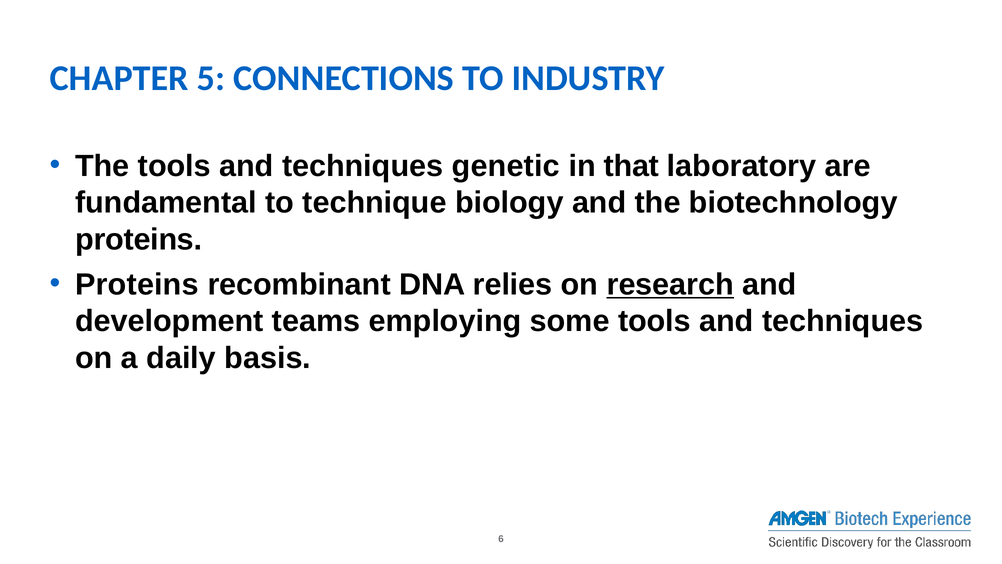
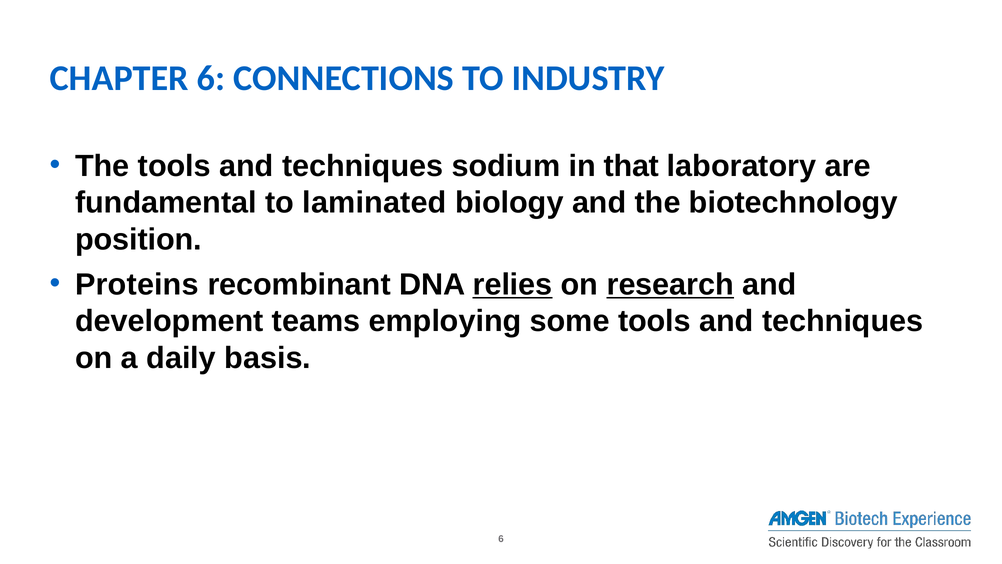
CHAPTER 5: 5 -> 6
genetic: genetic -> sodium
technique: technique -> laminated
proteins at (139, 239): proteins -> position
relies underline: none -> present
